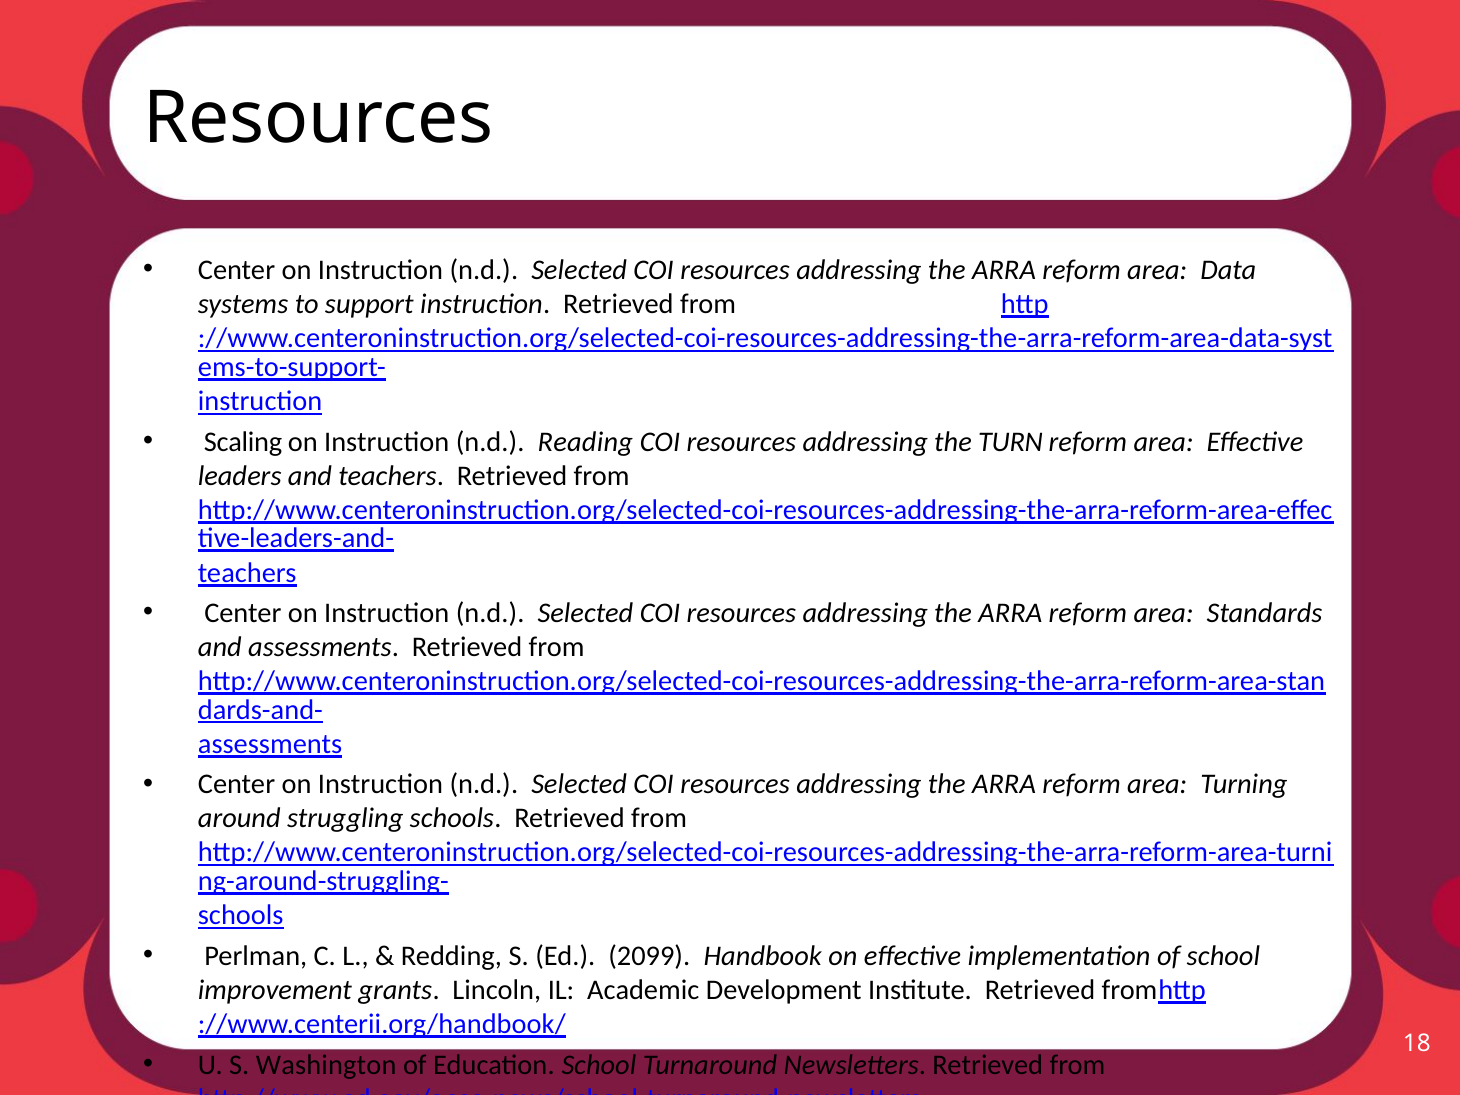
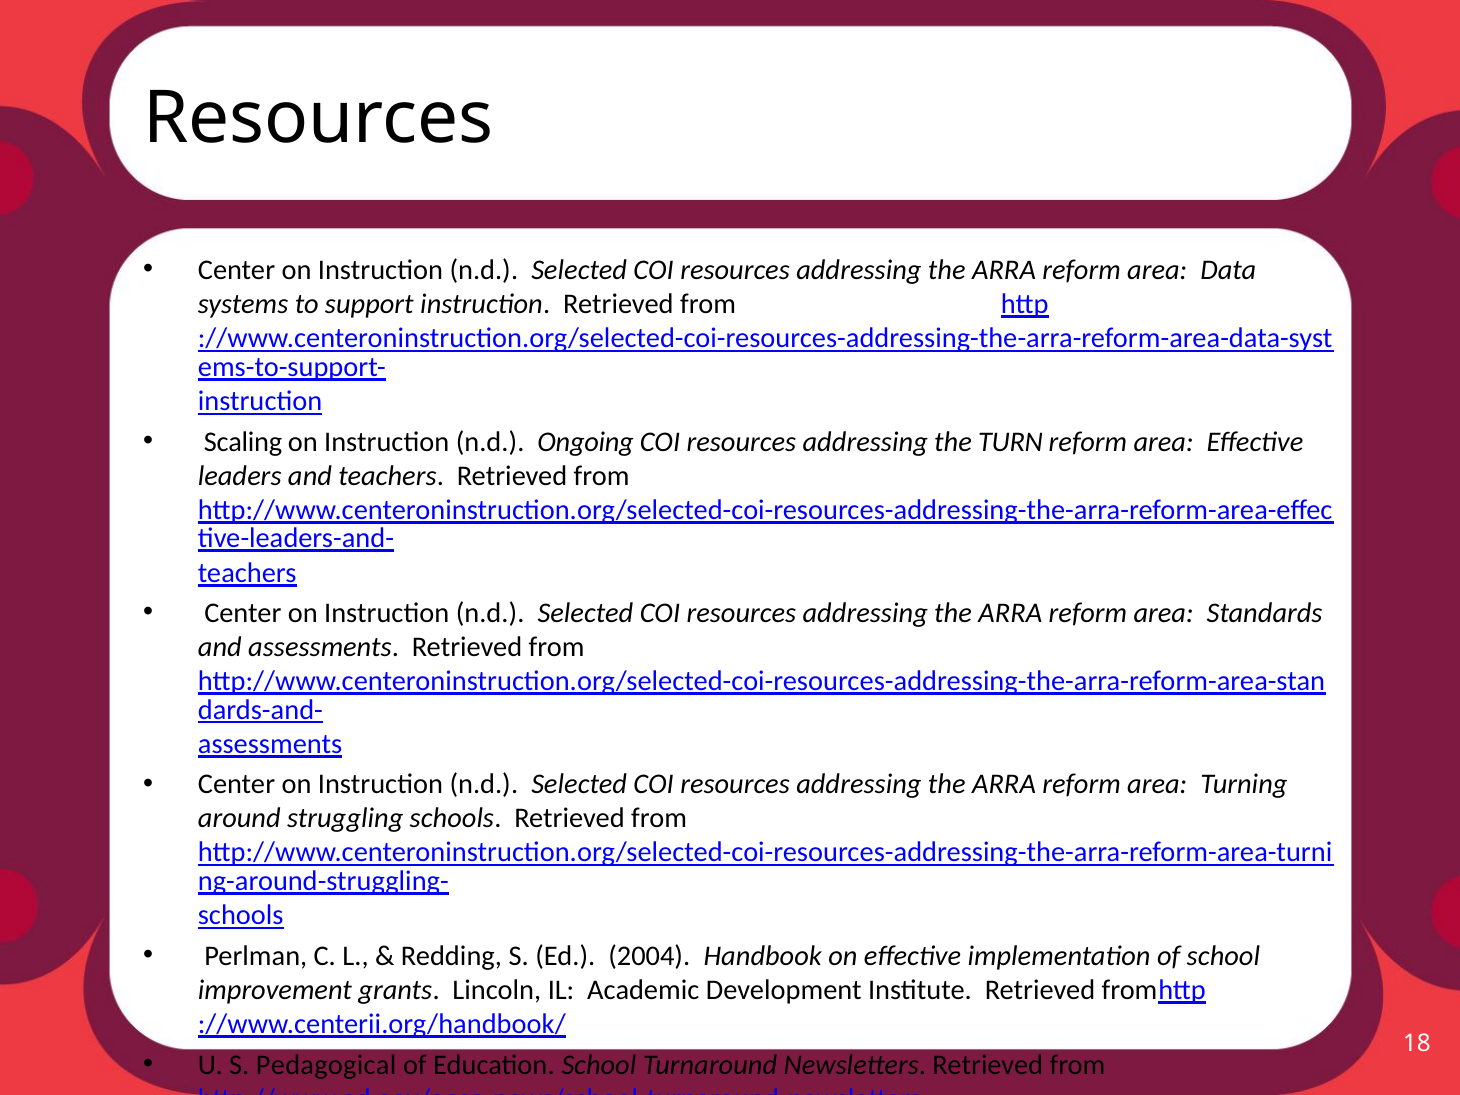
Reading: Reading -> Ongoing
2099: 2099 -> 2004
Washington: Washington -> Pedagogical
